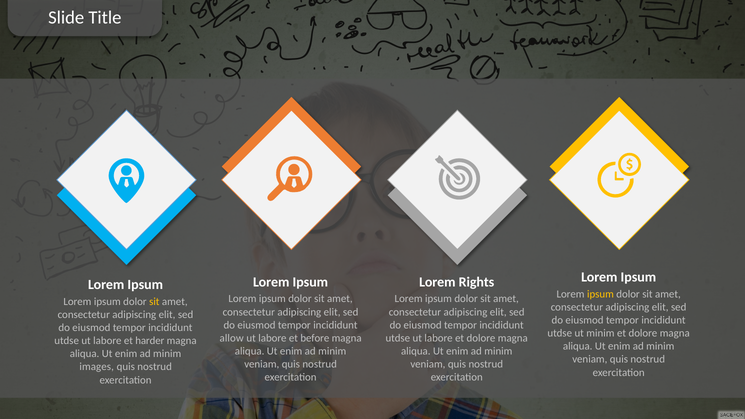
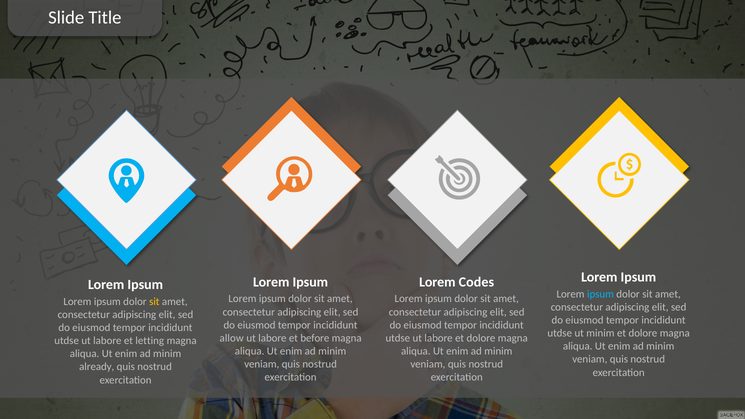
Rights: Rights -> Codes
ipsum at (600, 294) colour: yellow -> light blue
harder: harder -> letting
images: images -> already
